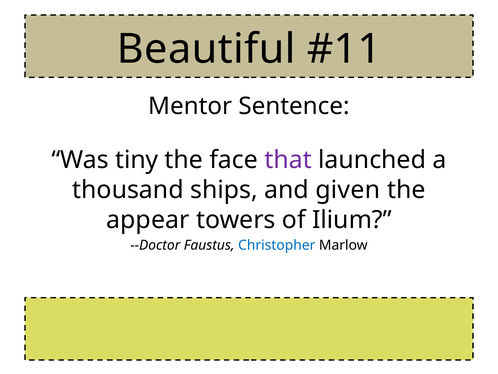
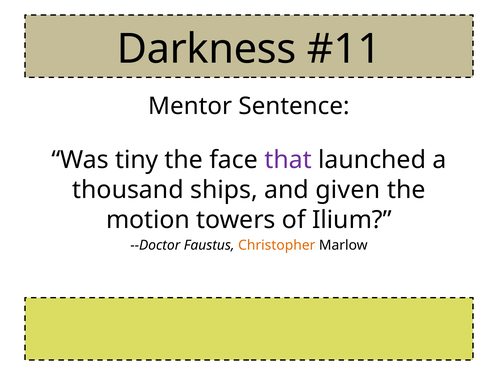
Beautiful: Beautiful -> Darkness
appear: appear -> motion
Christopher colour: blue -> orange
